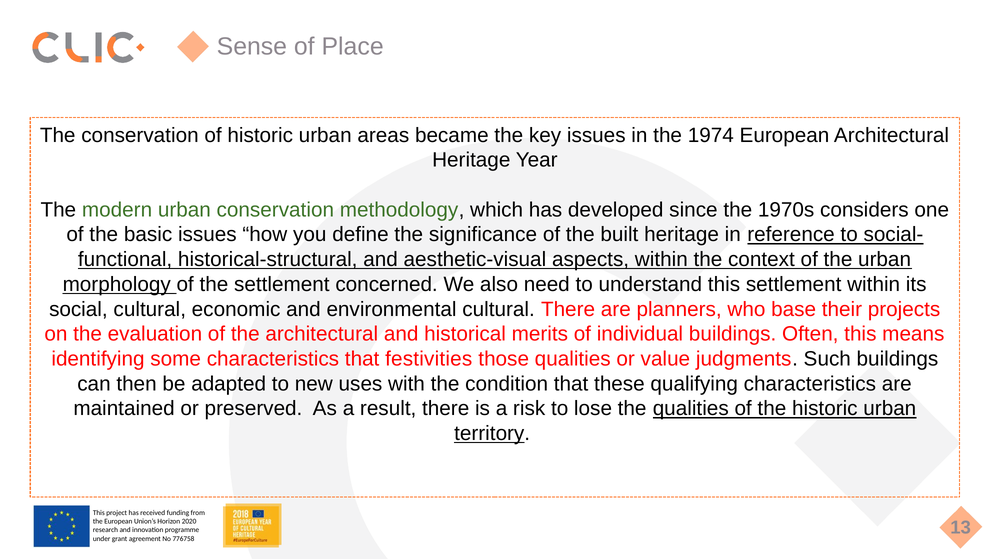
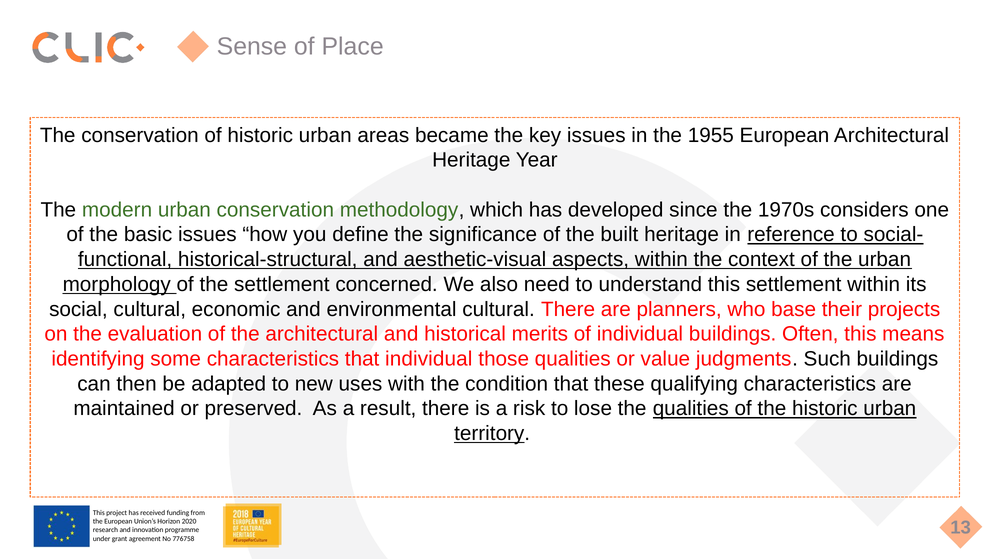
1974: 1974 -> 1955
that festivities: festivities -> individual
